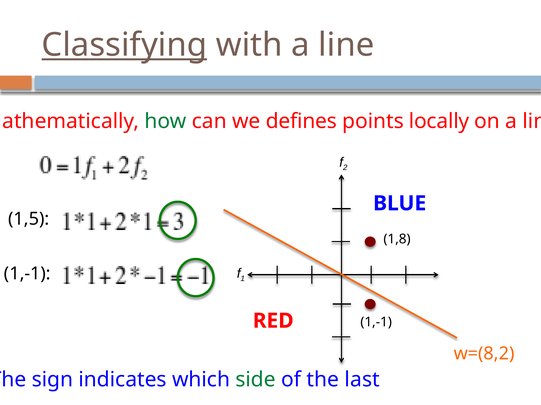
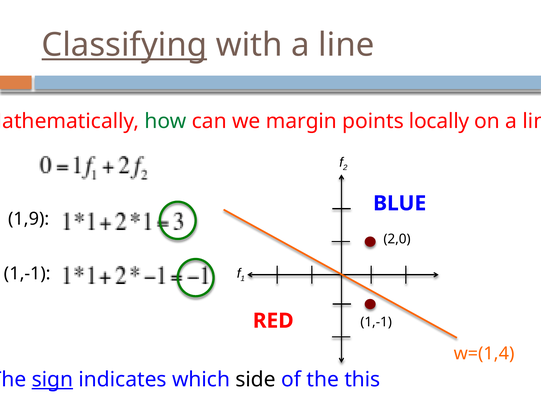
defines: defines -> margin
1,5: 1,5 -> 1,9
1,8: 1,8 -> 2,0
w=(8,2: w=(8,2 -> w=(1,4
sign underline: none -> present
side colour: green -> black
last: last -> this
